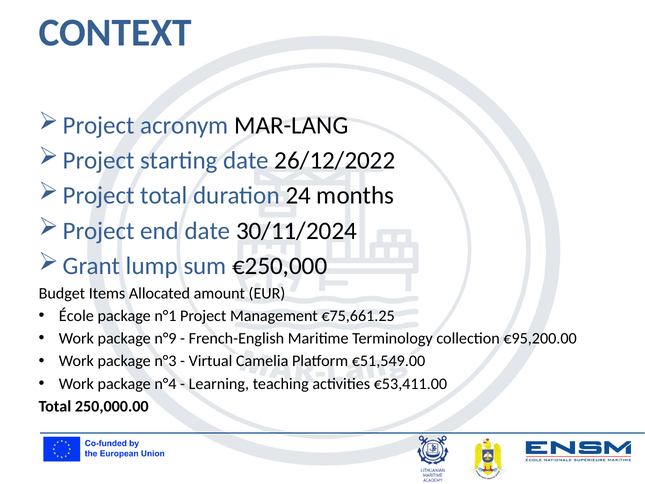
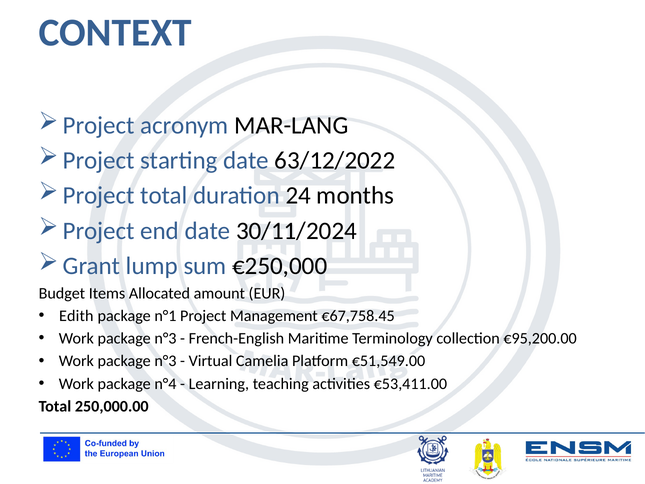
26/12/2022: 26/12/2022 -> 63/12/2022
École: École -> Edith
€75,661.25: €75,661.25 -> €67,758.45
n°9 at (165, 338): n°9 -> n°3
